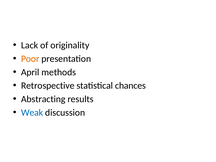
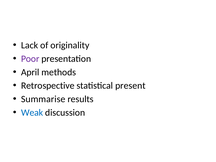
Poor colour: orange -> purple
chances: chances -> present
Abstracting: Abstracting -> Summarise
